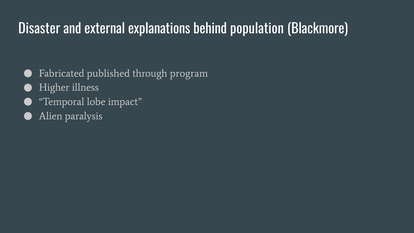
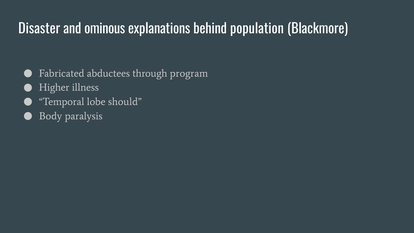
external: external -> ominous
published: published -> abductees
impact: impact -> should
Alien: Alien -> Body
